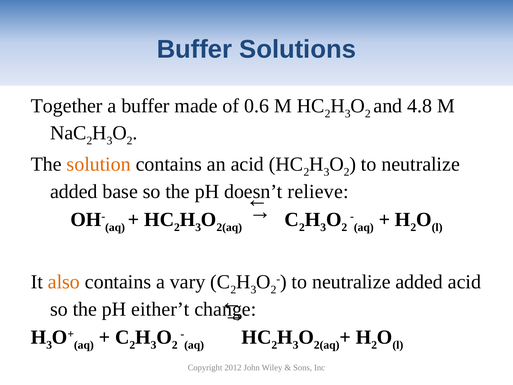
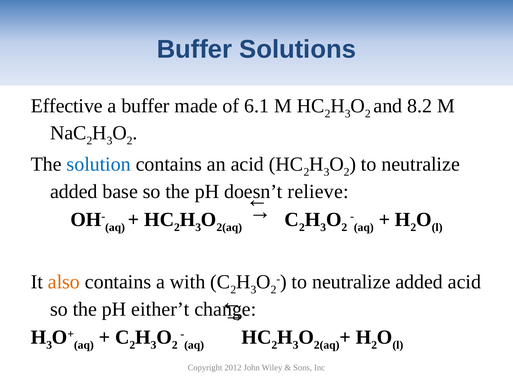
Together: Together -> Effective
0.6: 0.6 -> 6.1
4.8: 4.8 -> 8.2
solution colour: orange -> blue
vary: vary -> with
